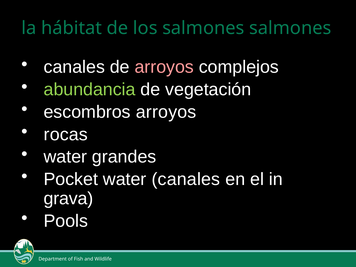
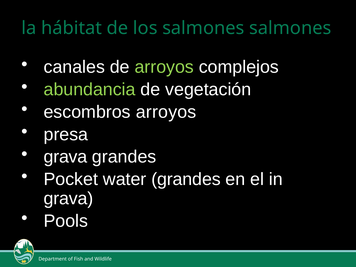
arroyos at (164, 67) colour: pink -> light green
rocas: rocas -> presa
water at (65, 157): water -> grava
water canales: canales -> grandes
